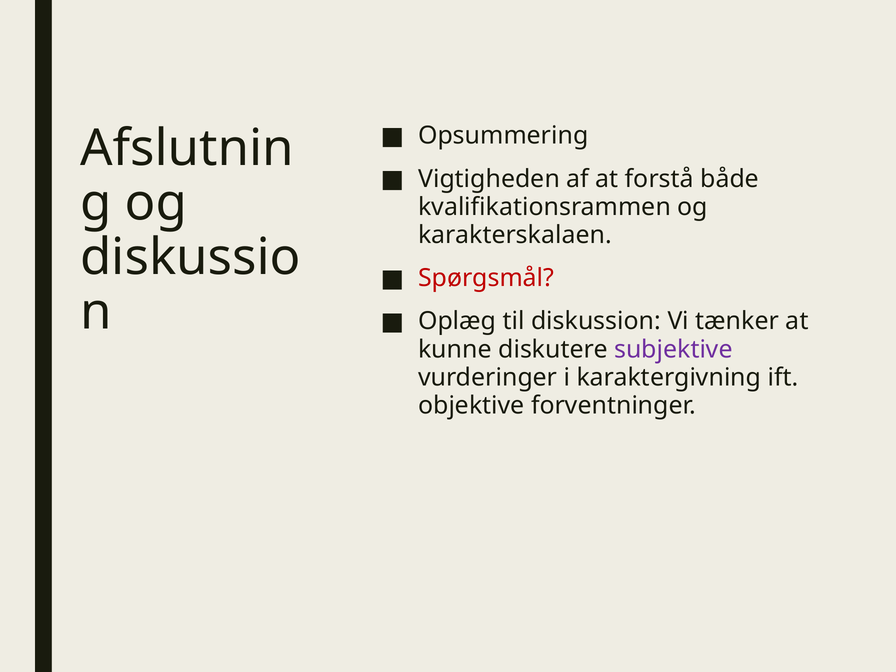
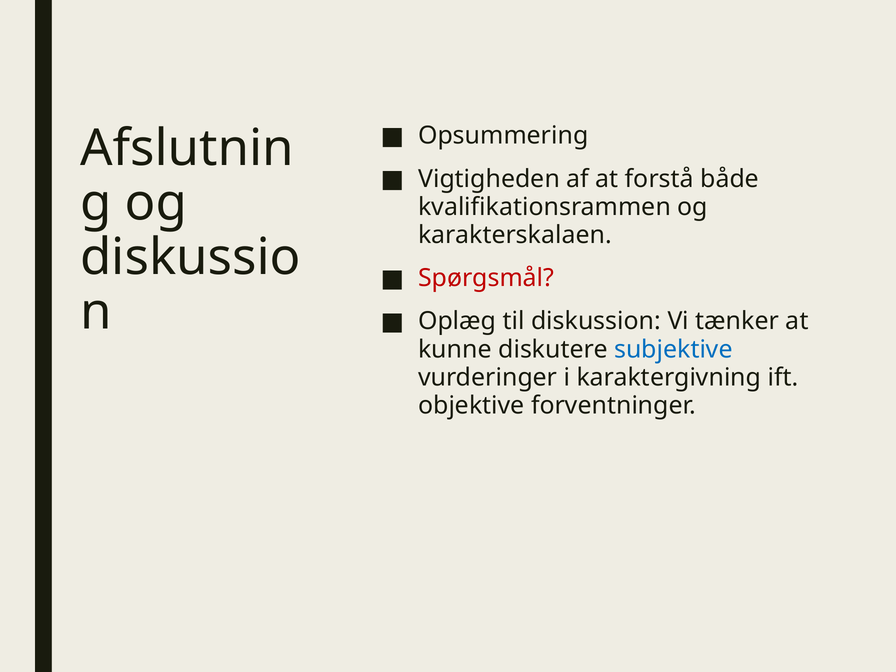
subjektive colour: purple -> blue
